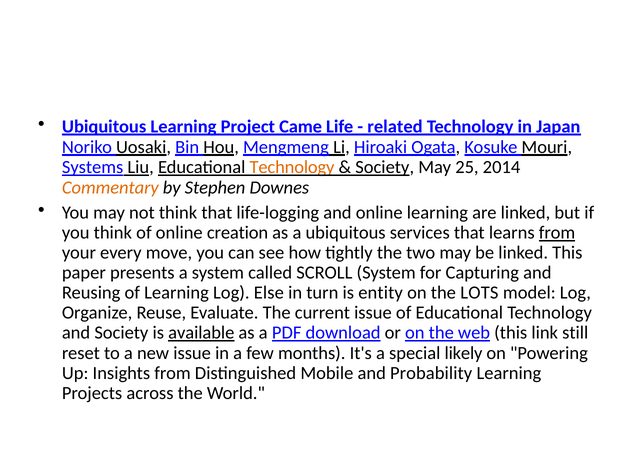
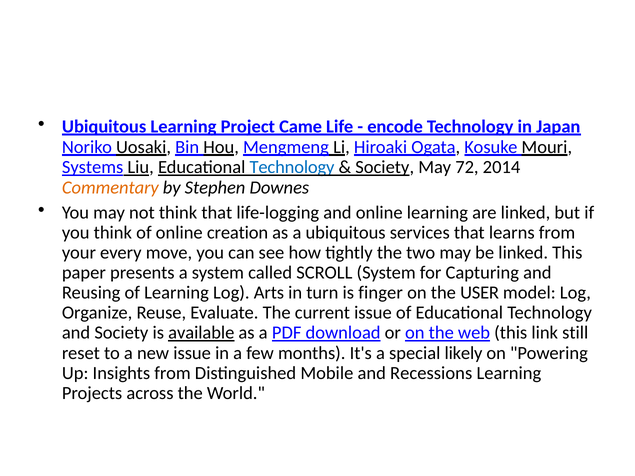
related: related -> encode
Technology at (292, 167) colour: orange -> blue
25: 25 -> 72
from at (557, 233) underline: present -> none
Else: Else -> Arts
entity: entity -> finger
LOTS: LOTS -> USER
Probability: Probability -> Recessions
